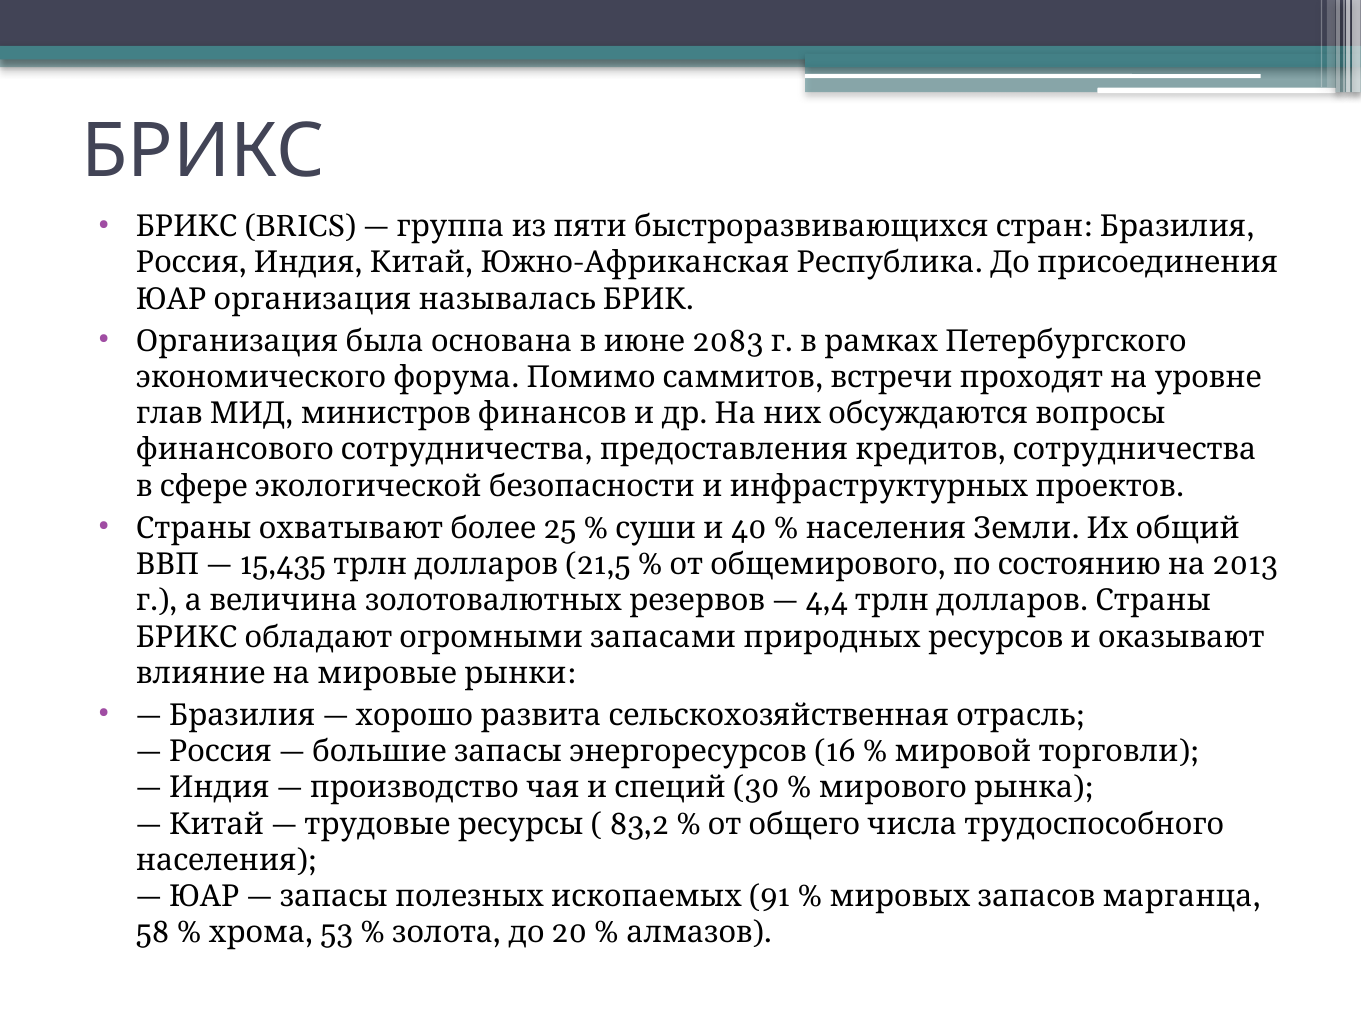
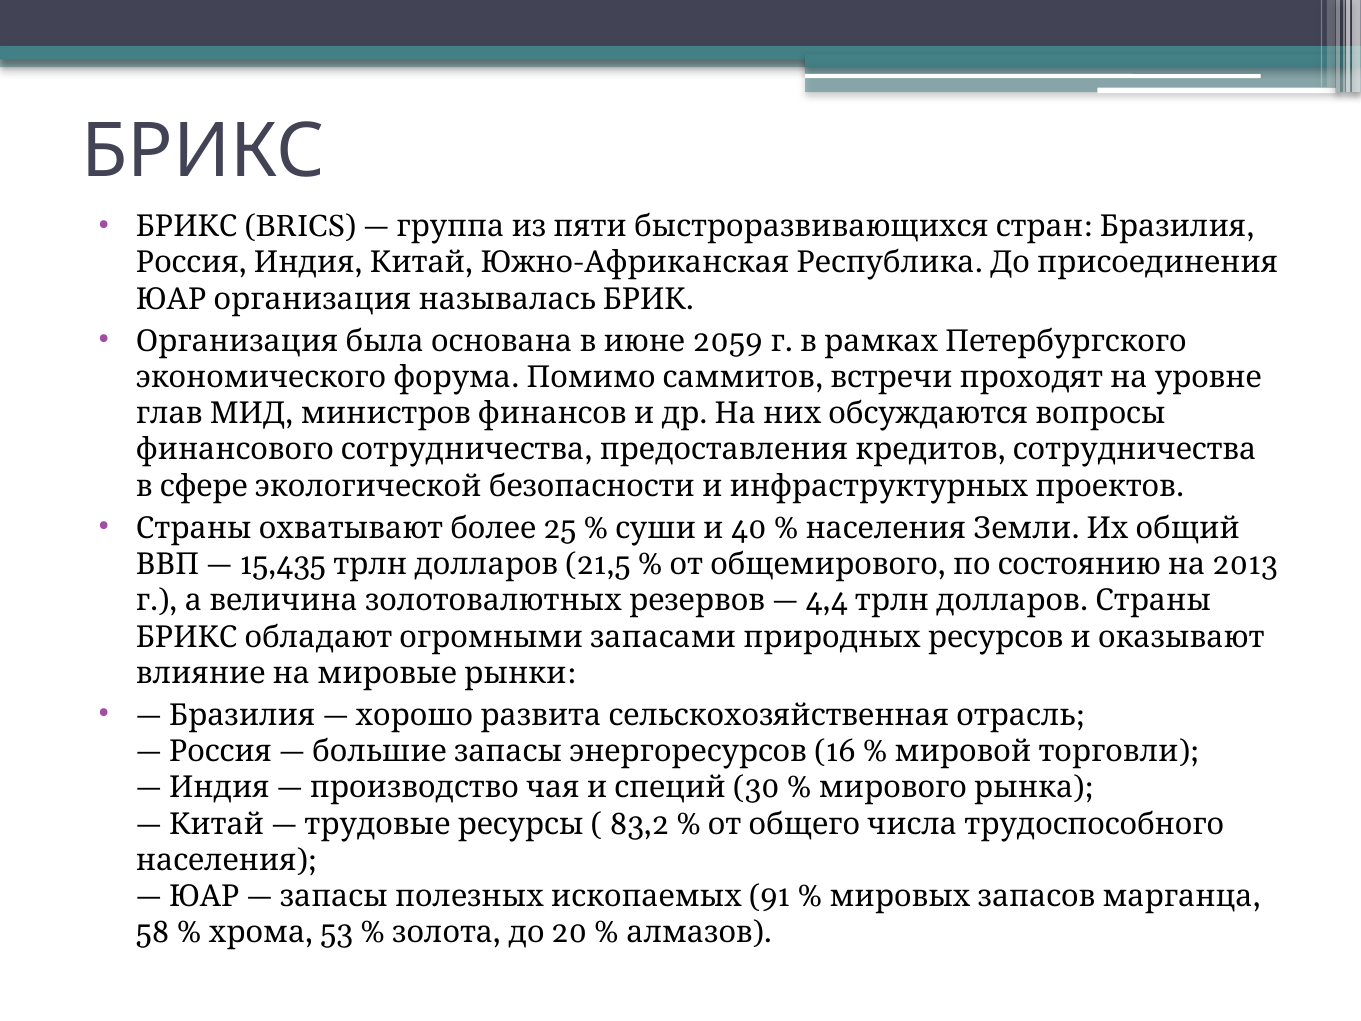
2083: 2083 -> 2059
